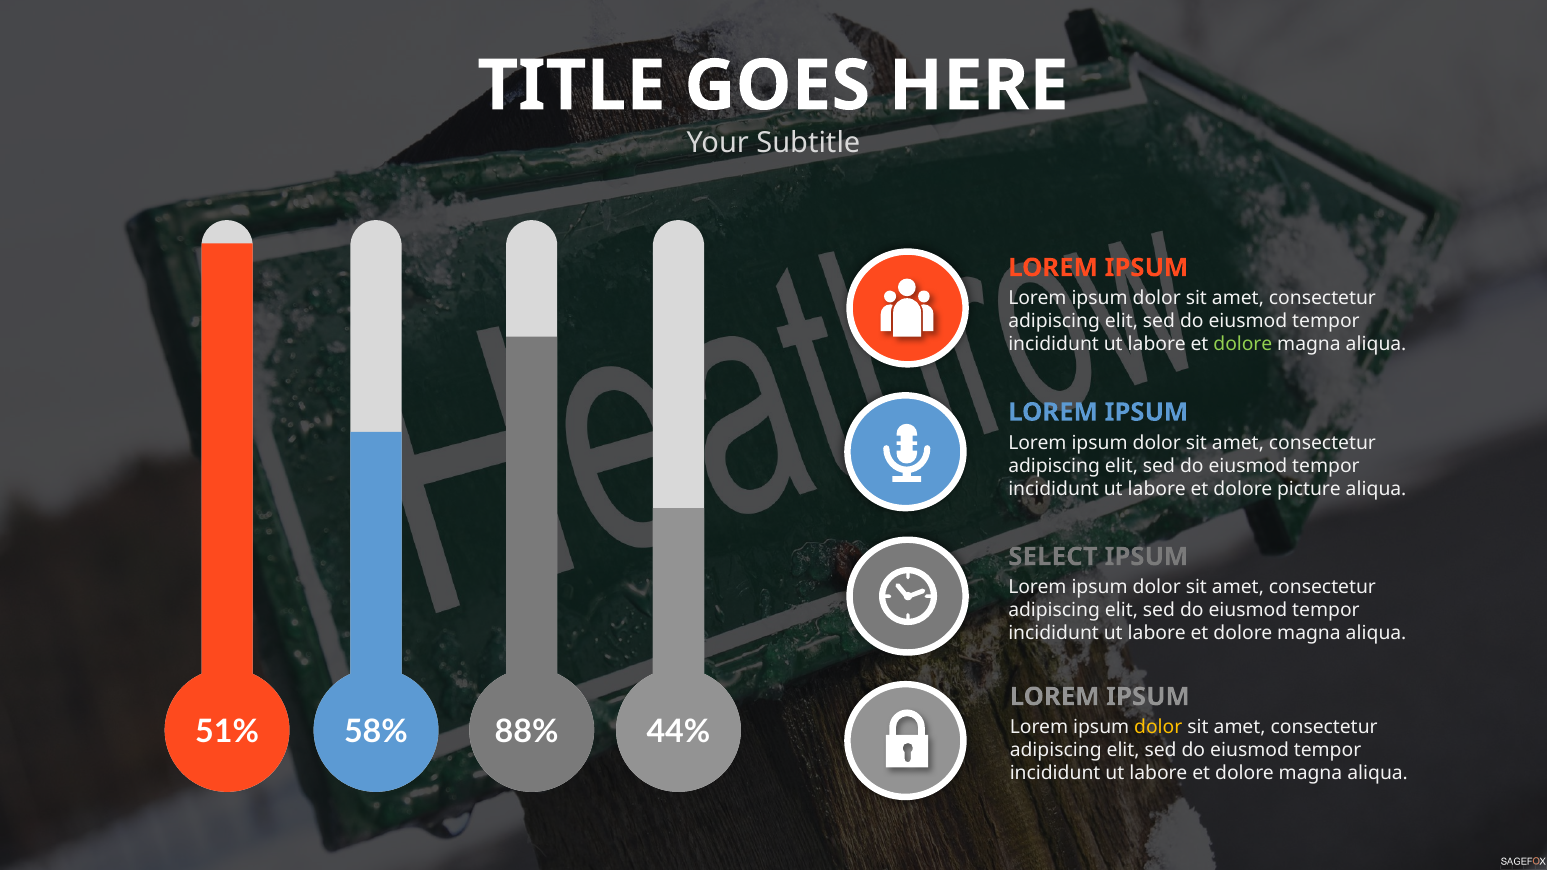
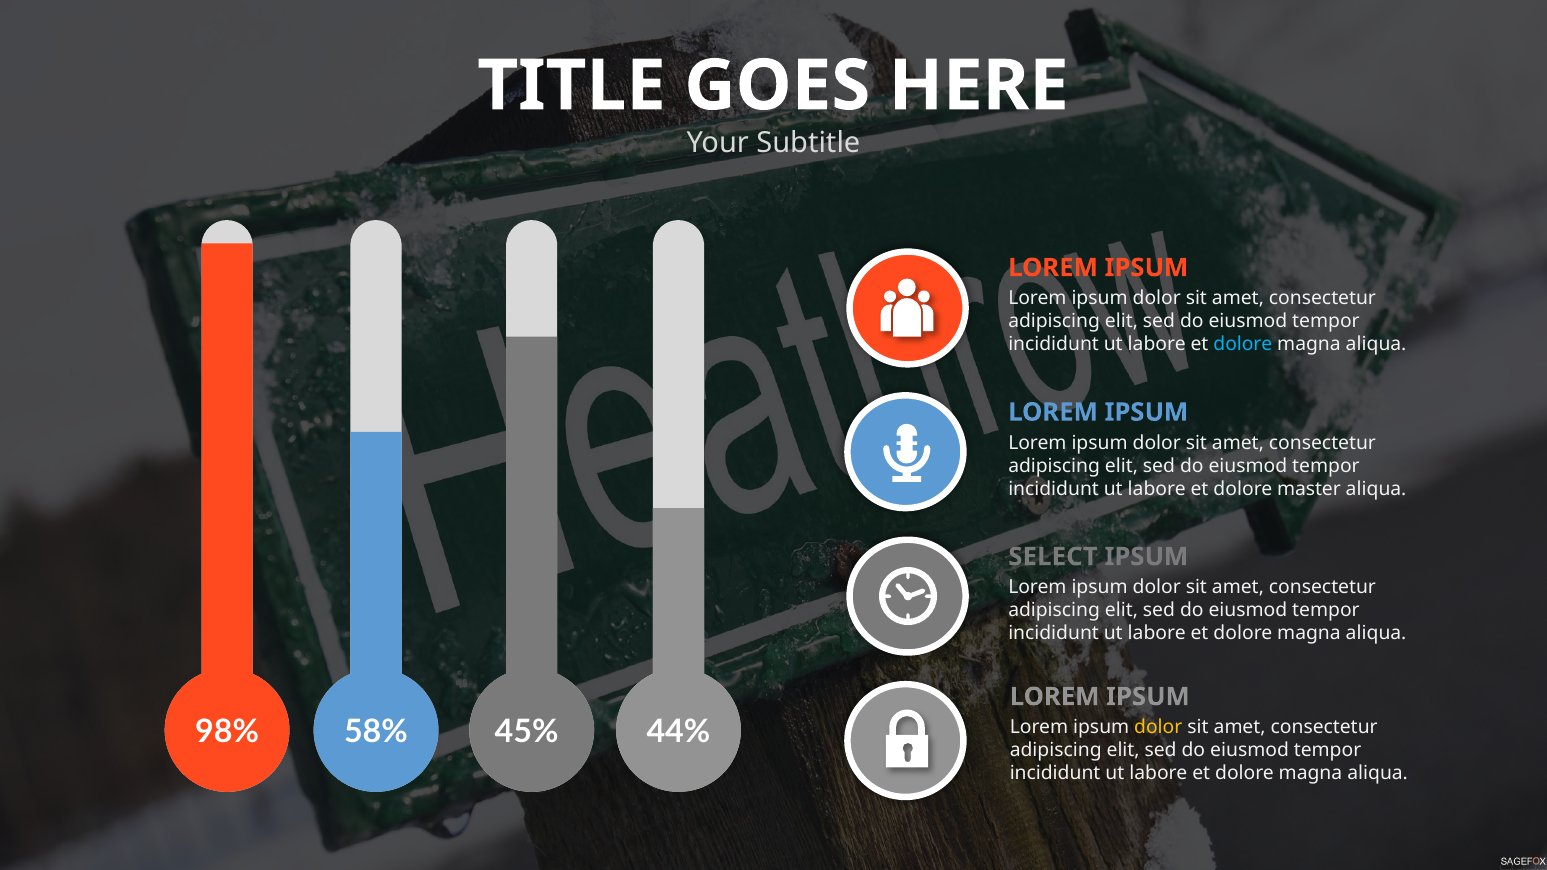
dolore at (1243, 345) colour: light green -> light blue
picture: picture -> master
51%: 51% -> 98%
88%: 88% -> 45%
